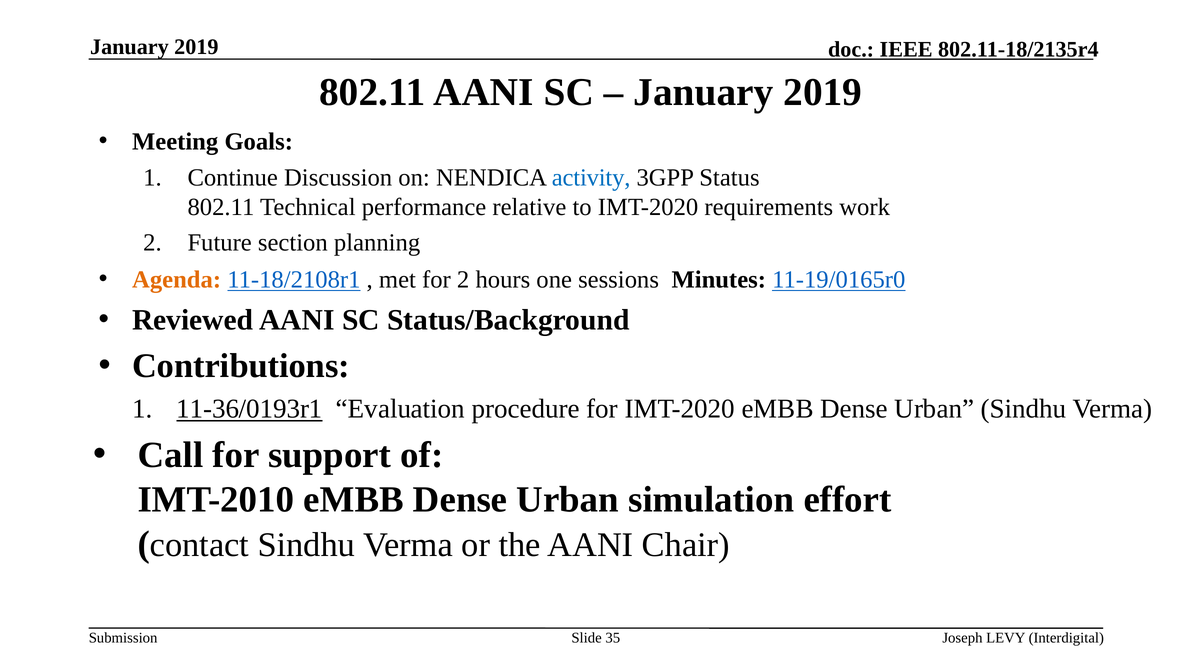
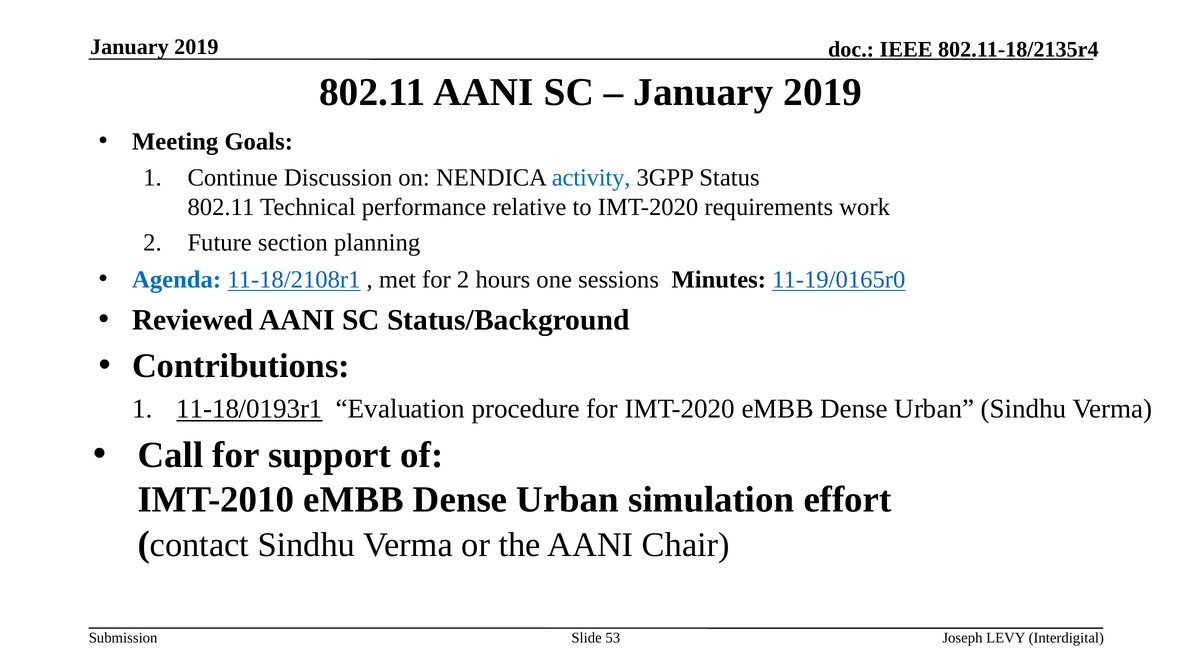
Agenda colour: orange -> blue
11-36/0193r1: 11-36/0193r1 -> 11-18/0193r1
35: 35 -> 53
